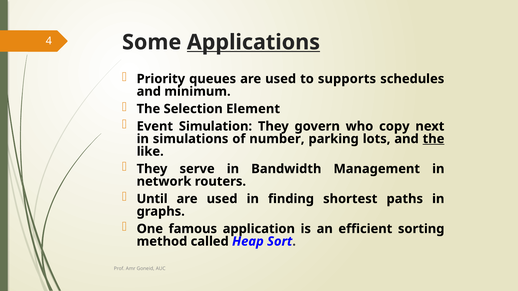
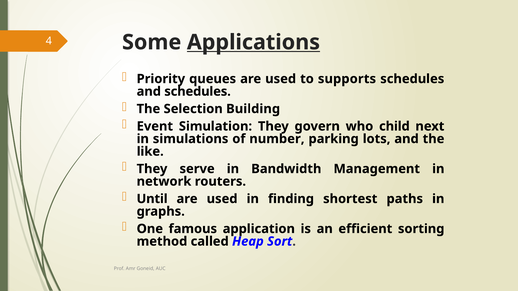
and minimum: minimum -> schedules
Element: Element -> Building
copy: copy -> child
the at (434, 139) underline: present -> none
